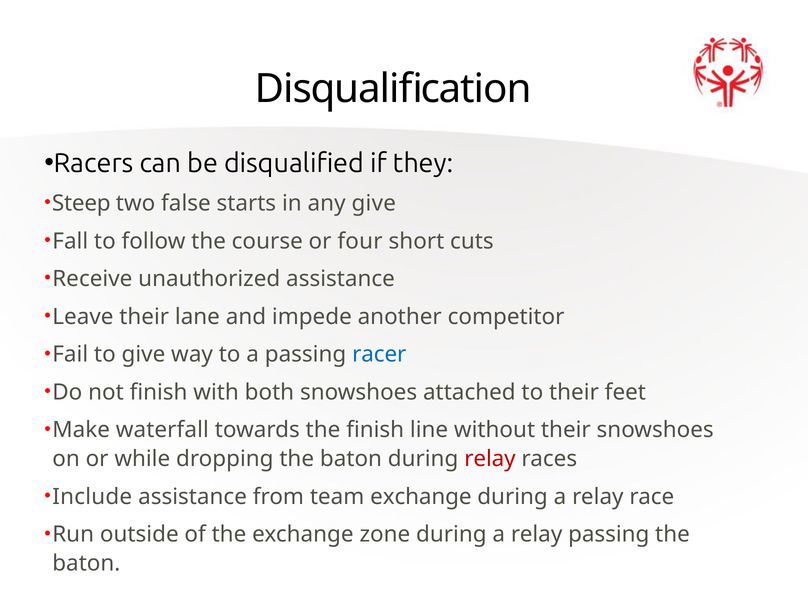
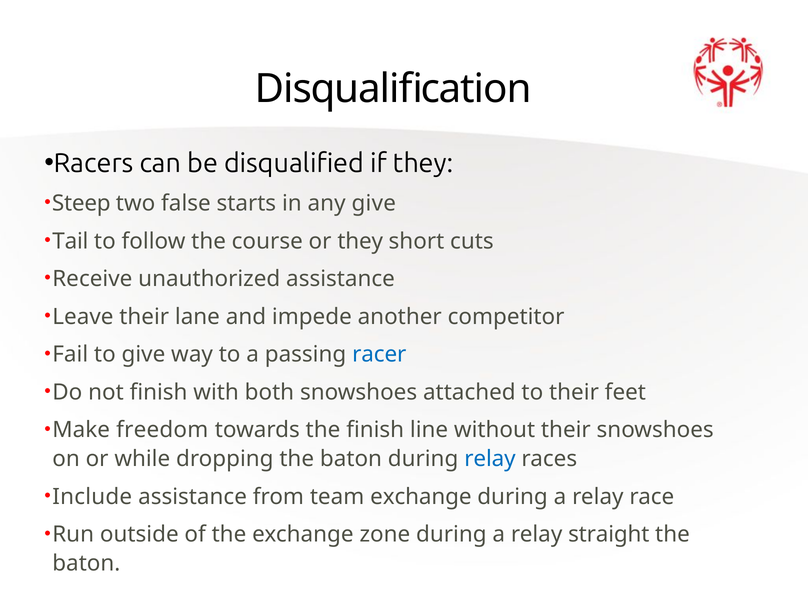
Fall: Fall -> Tail
or four: four -> they
waterfall: waterfall -> freedom
relay at (490, 459) colour: red -> blue
relay passing: passing -> straight
